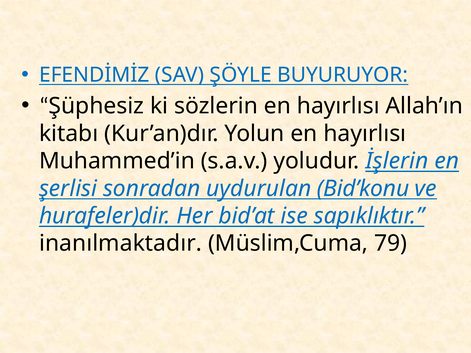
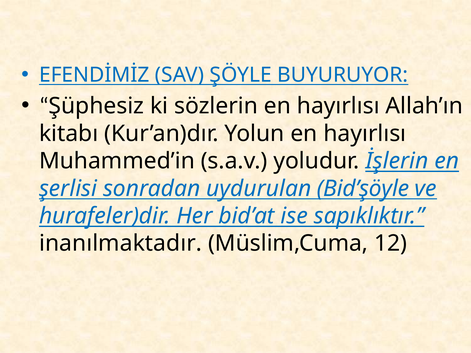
Bid’konu: Bid’konu -> Bid’şöyle
79: 79 -> 12
